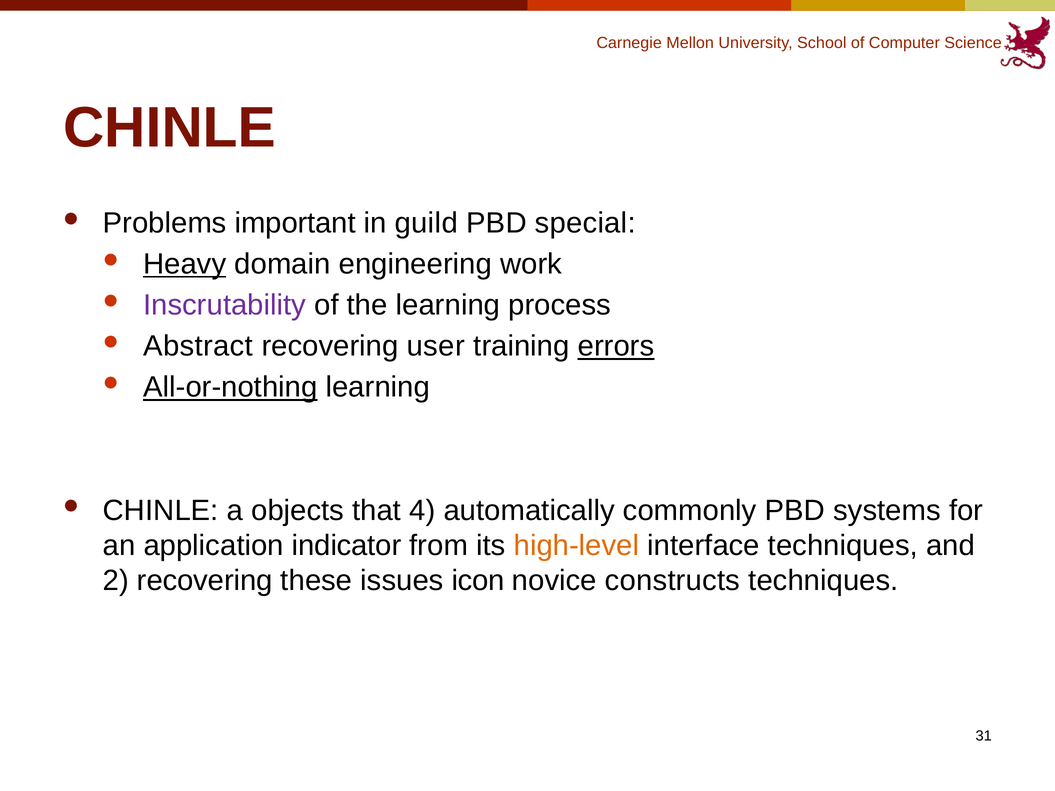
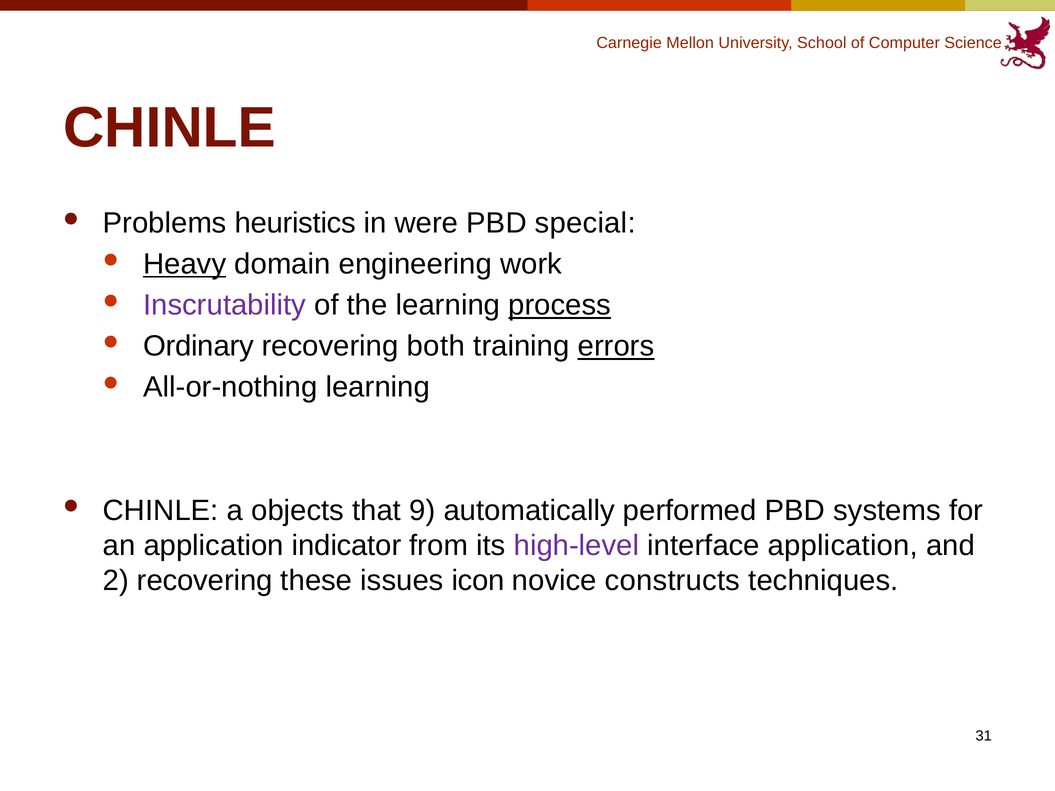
important: important -> heuristics
guild: guild -> were
process underline: none -> present
Abstract: Abstract -> Ordinary
user: user -> both
All-or-nothing underline: present -> none
4: 4 -> 9
commonly: commonly -> performed
high-level colour: orange -> purple
interface techniques: techniques -> application
